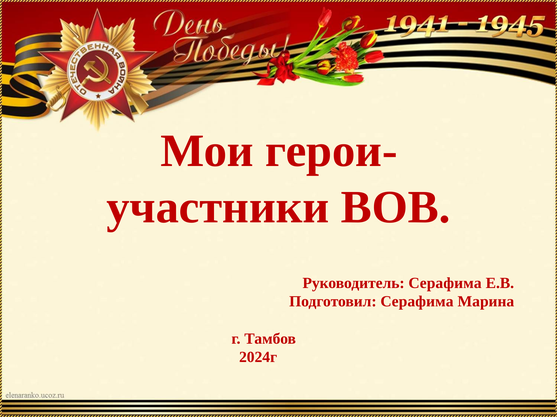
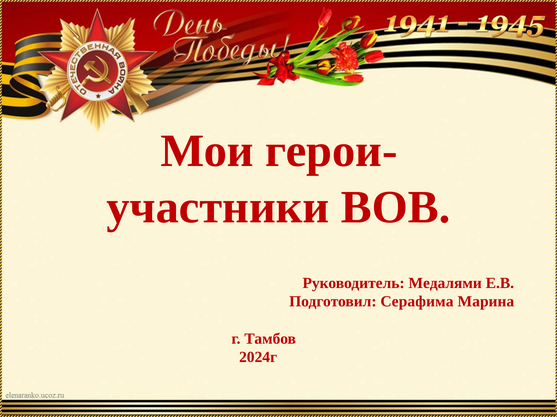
Руководитель Серафима: Серафима -> Медалями
